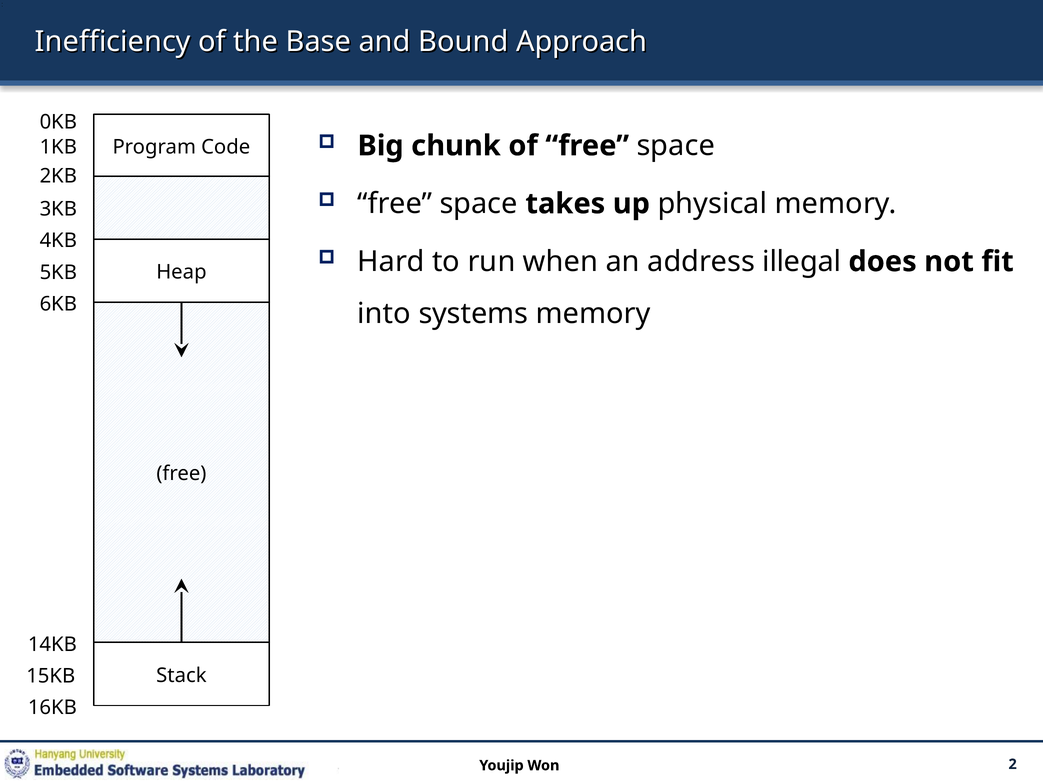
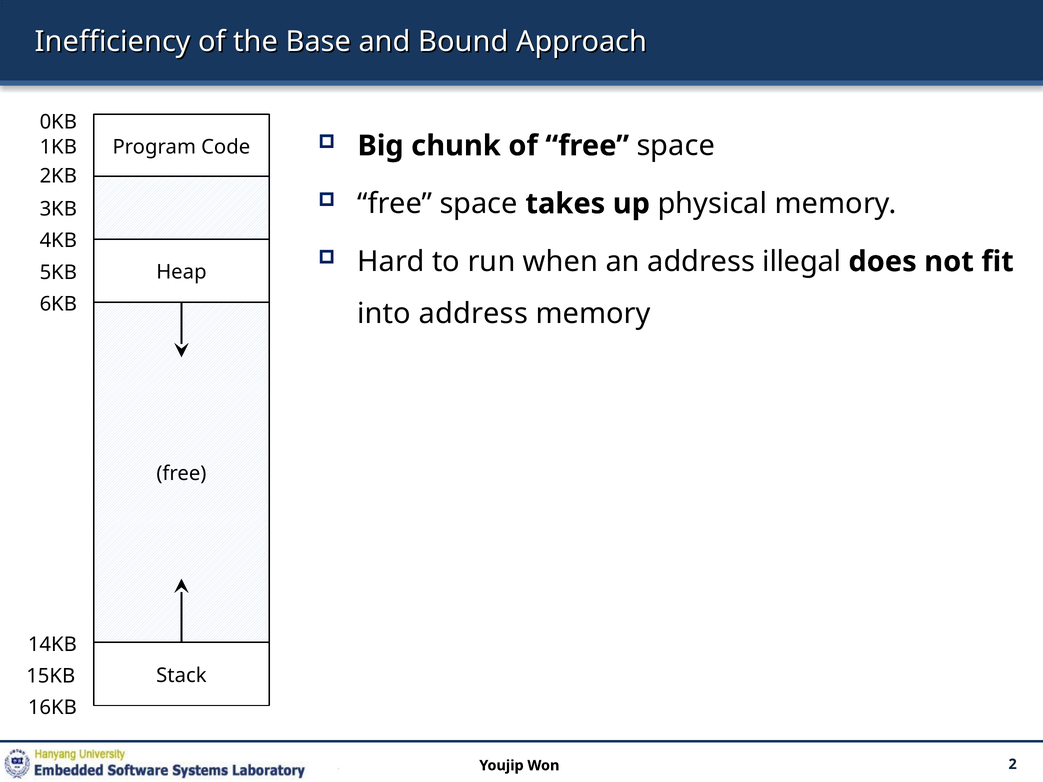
into systems: systems -> address
